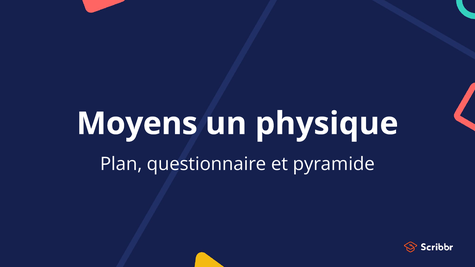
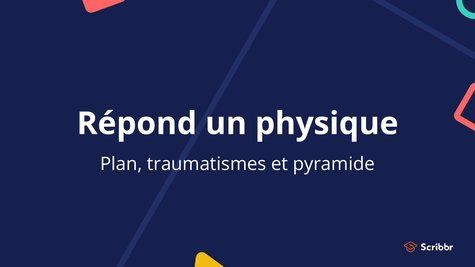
Moyens: Moyens -> Répond
questionnaire: questionnaire -> traumatismes
